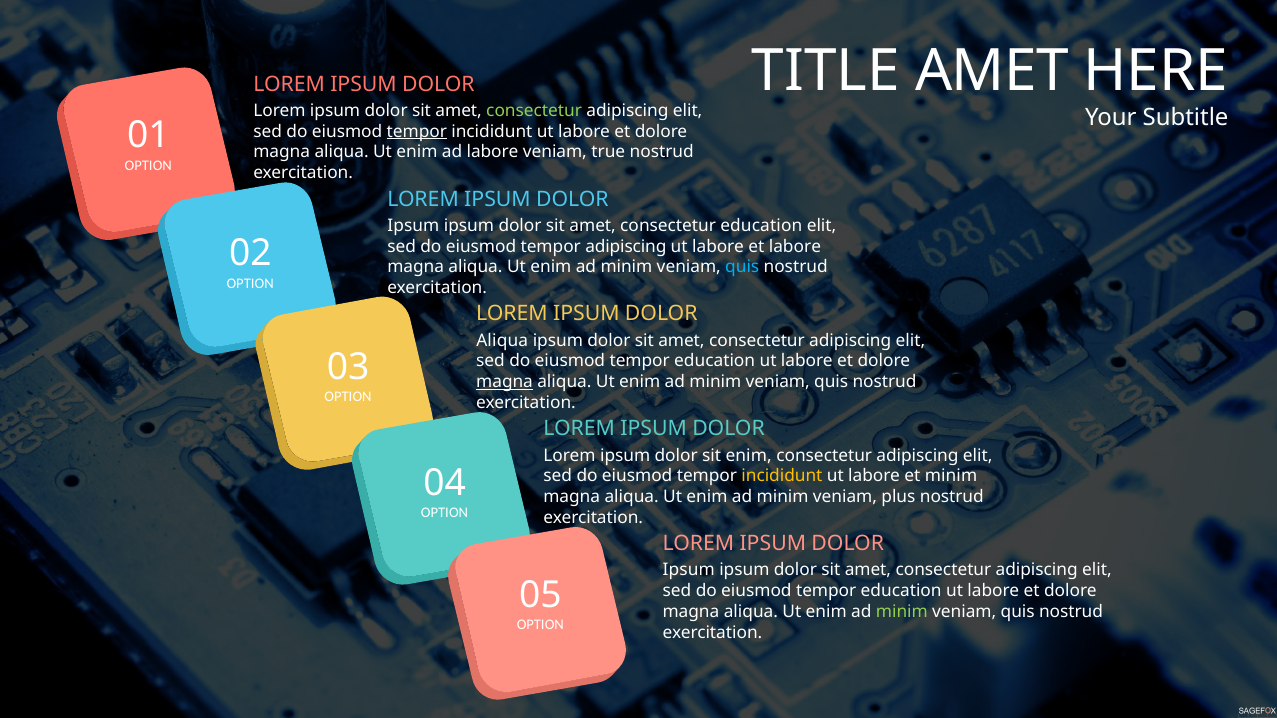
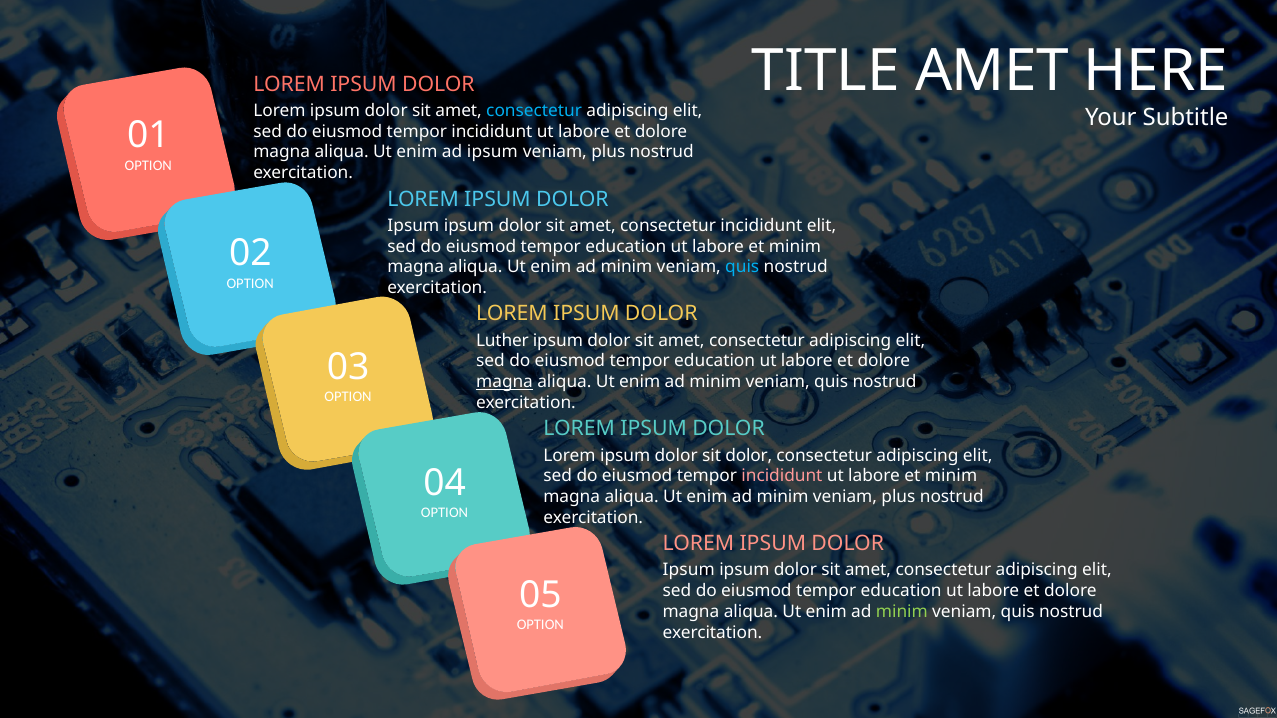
consectetur at (534, 111) colour: light green -> light blue
tempor at (417, 132) underline: present -> none
ad labore: labore -> ipsum
true at (608, 152): true -> plus
consectetur education: education -> incididunt
adipiscing at (626, 247): adipiscing -> education
labore at (795, 247): labore -> minim
Aliqua at (502, 341): Aliqua -> Luther
sit enim: enim -> dolor
incididunt at (782, 476) colour: yellow -> pink
